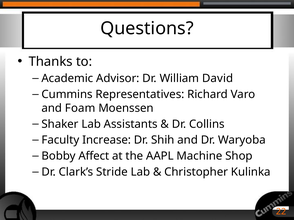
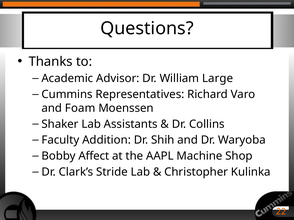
David: David -> Large
Increase: Increase -> Addition
